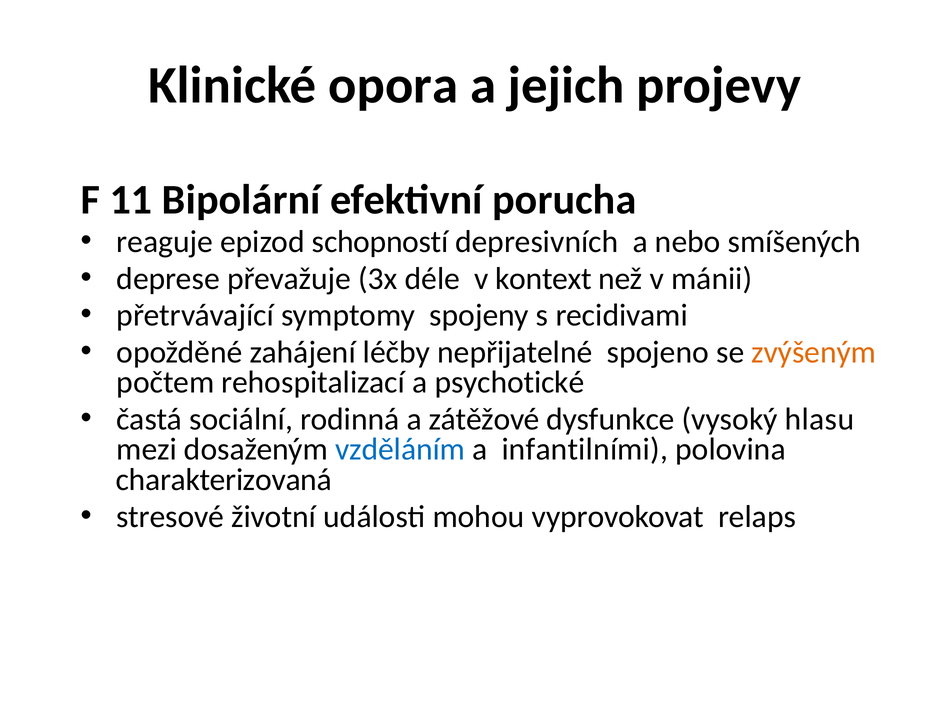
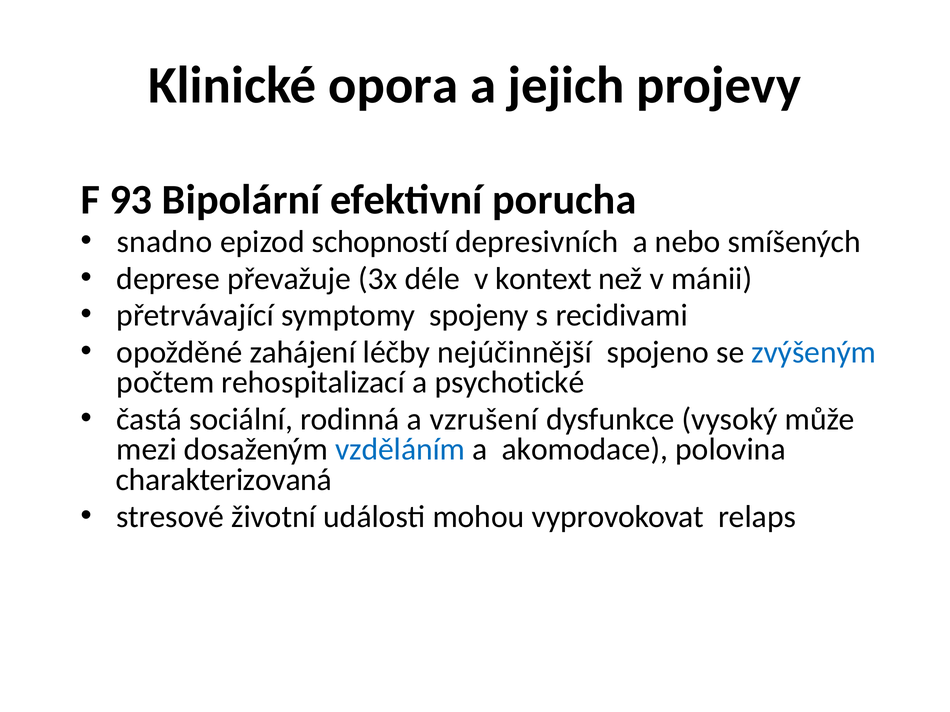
11: 11 -> 93
reaguje: reaguje -> snadno
nepřijatelné: nepřijatelné -> nejúčinnější
zvýšeným colour: orange -> blue
zátěžové: zátěžové -> vzrušení
hlasu: hlasu -> může
infantilními: infantilními -> akomodace
